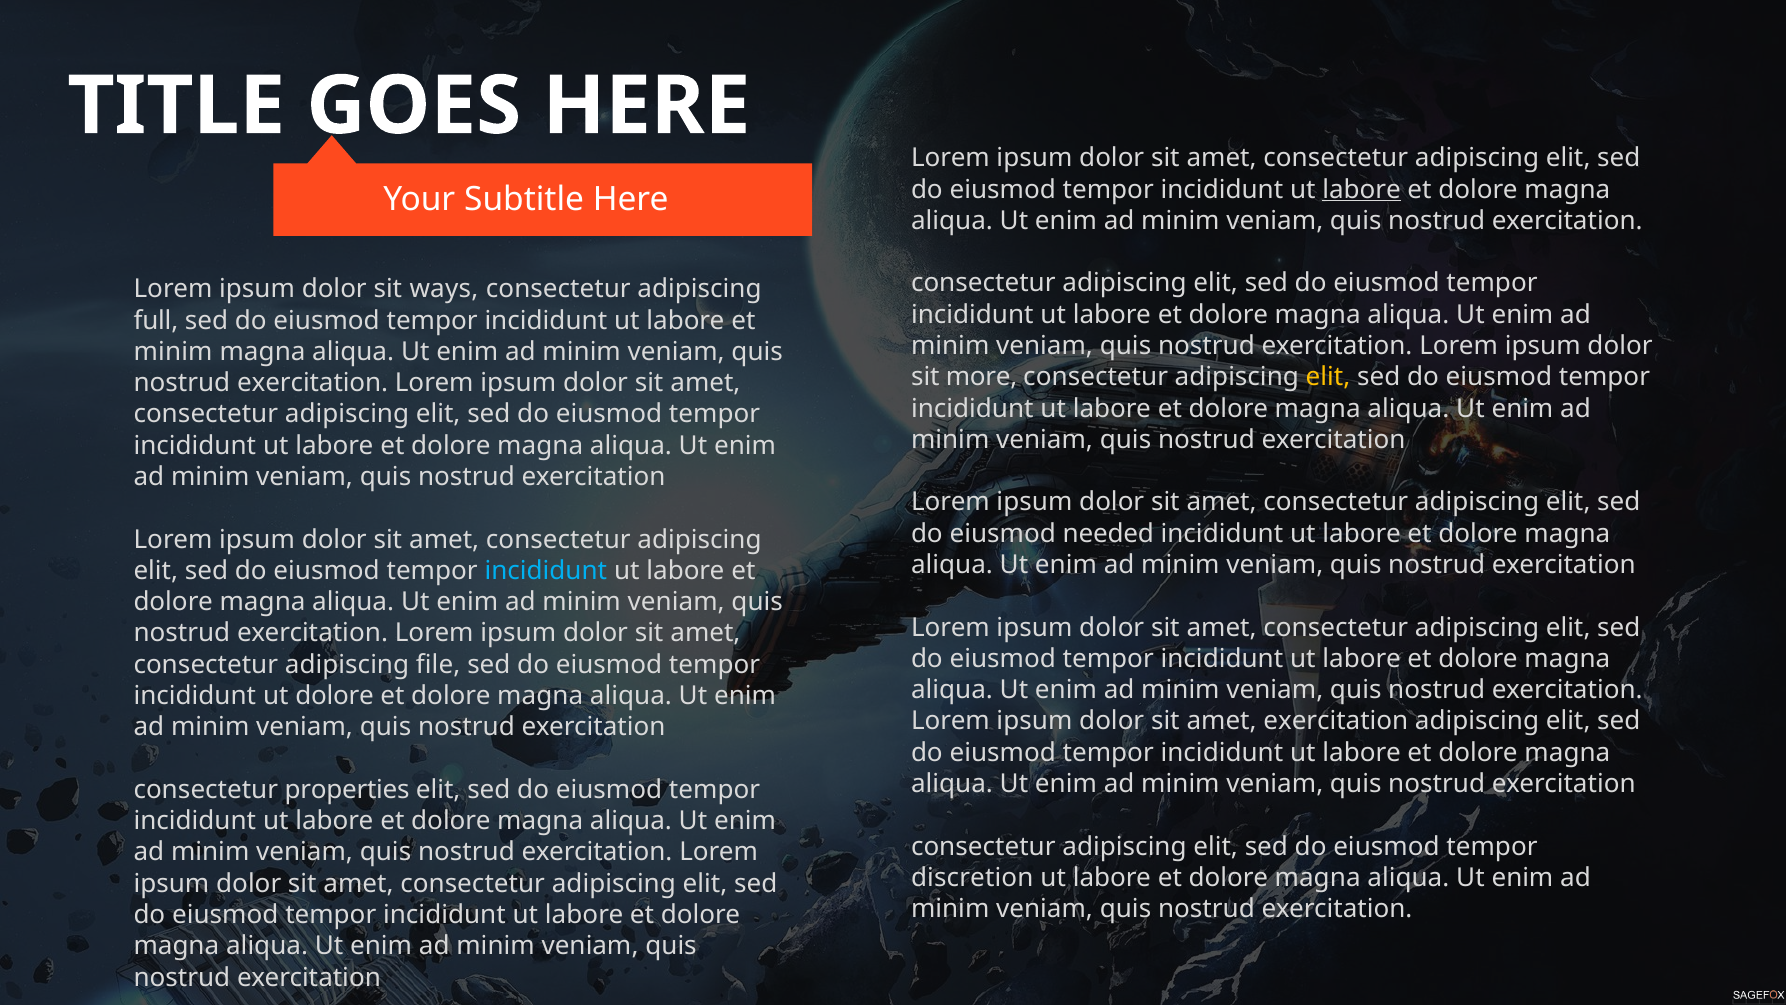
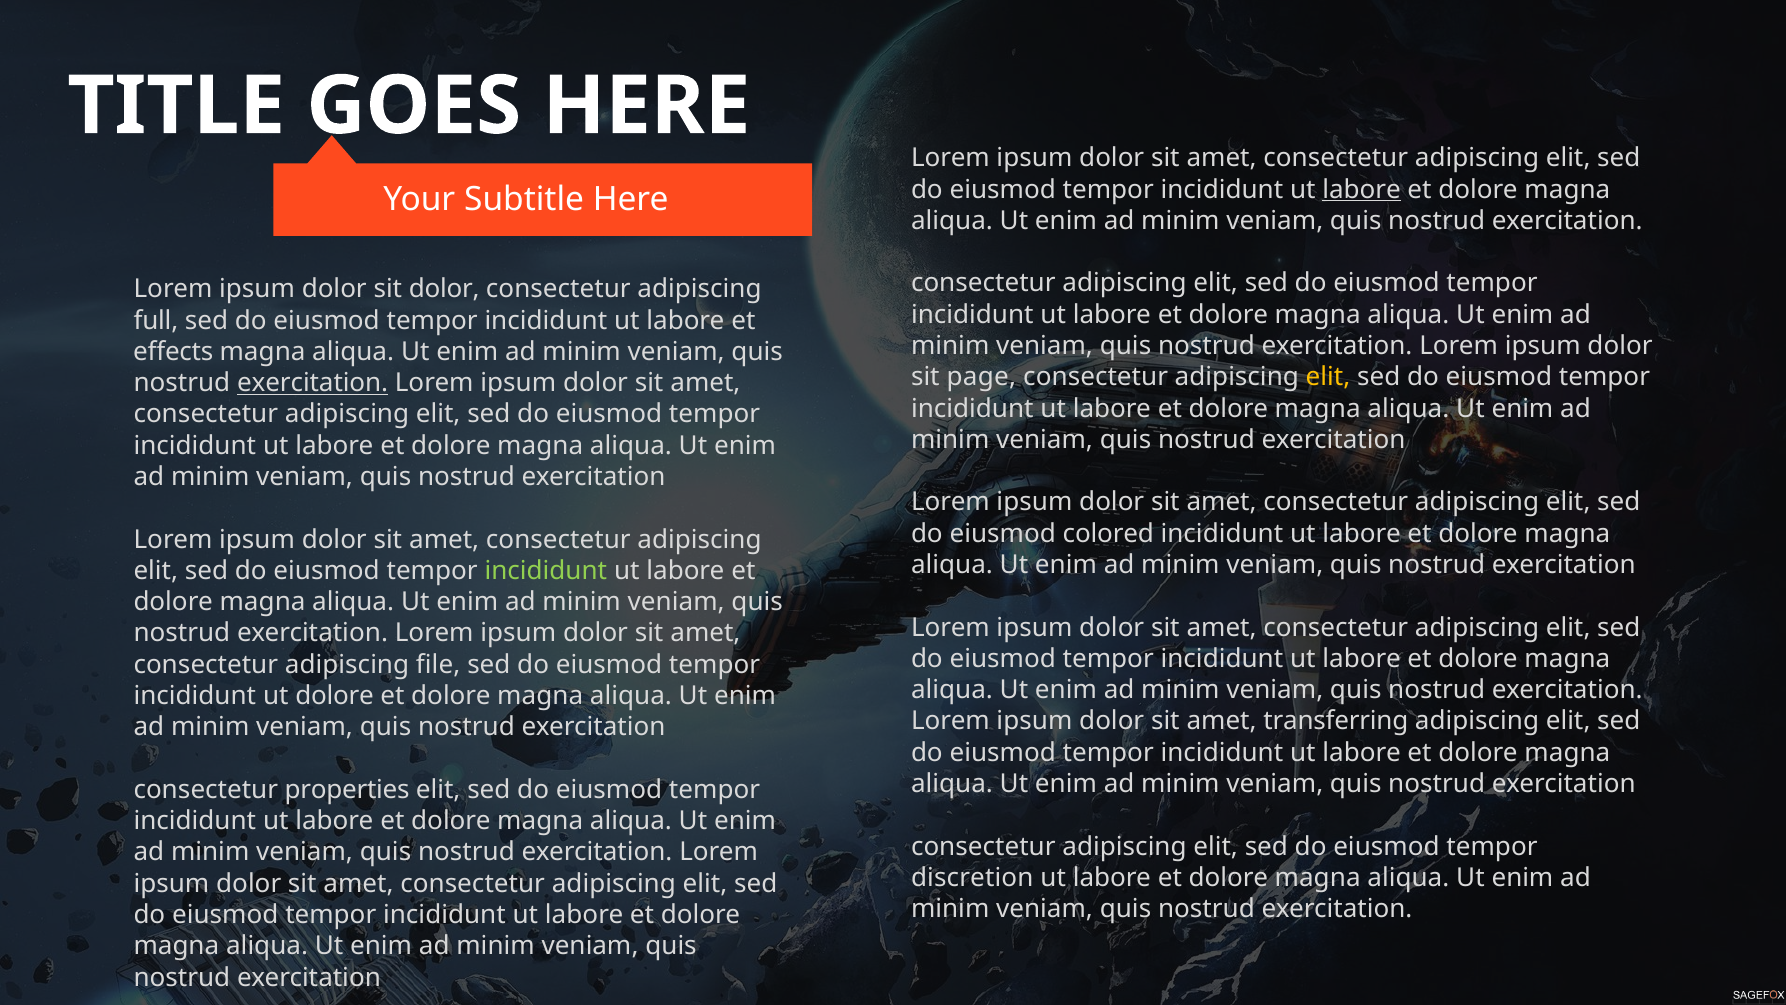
sit ways: ways -> dolor
minim at (173, 352): minim -> effects
more: more -> page
exercitation at (313, 383) underline: none -> present
needed: needed -> colored
incididunt at (546, 571) colour: light blue -> light green
amet exercitation: exercitation -> transferring
